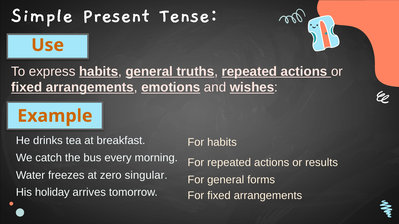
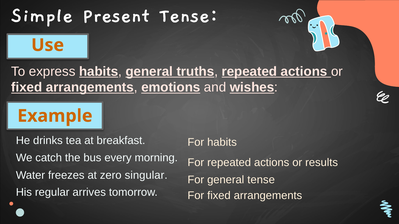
general forms: forms -> tense
holiday: holiday -> regular
